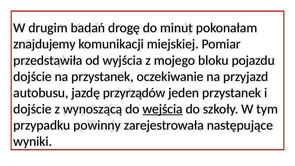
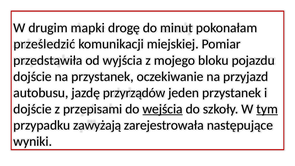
badań: badań -> mapki
znajdujemy: znajdujemy -> prześledzić
wynoszącą: wynoszącą -> przepisami
tym underline: none -> present
powinny: powinny -> zawyżają
